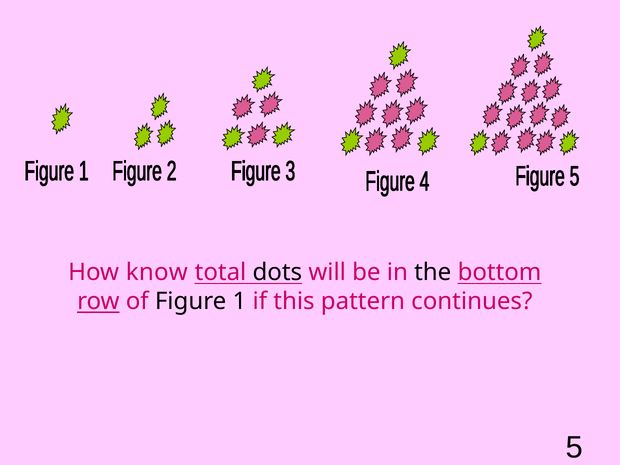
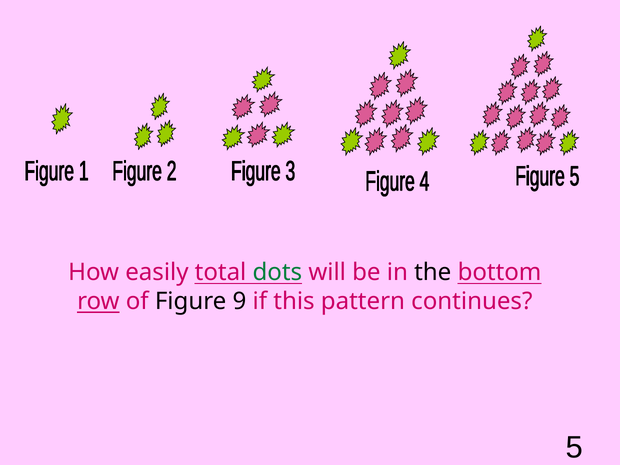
know: know -> easily
dots colour: black -> green
1: 1 -> 9
